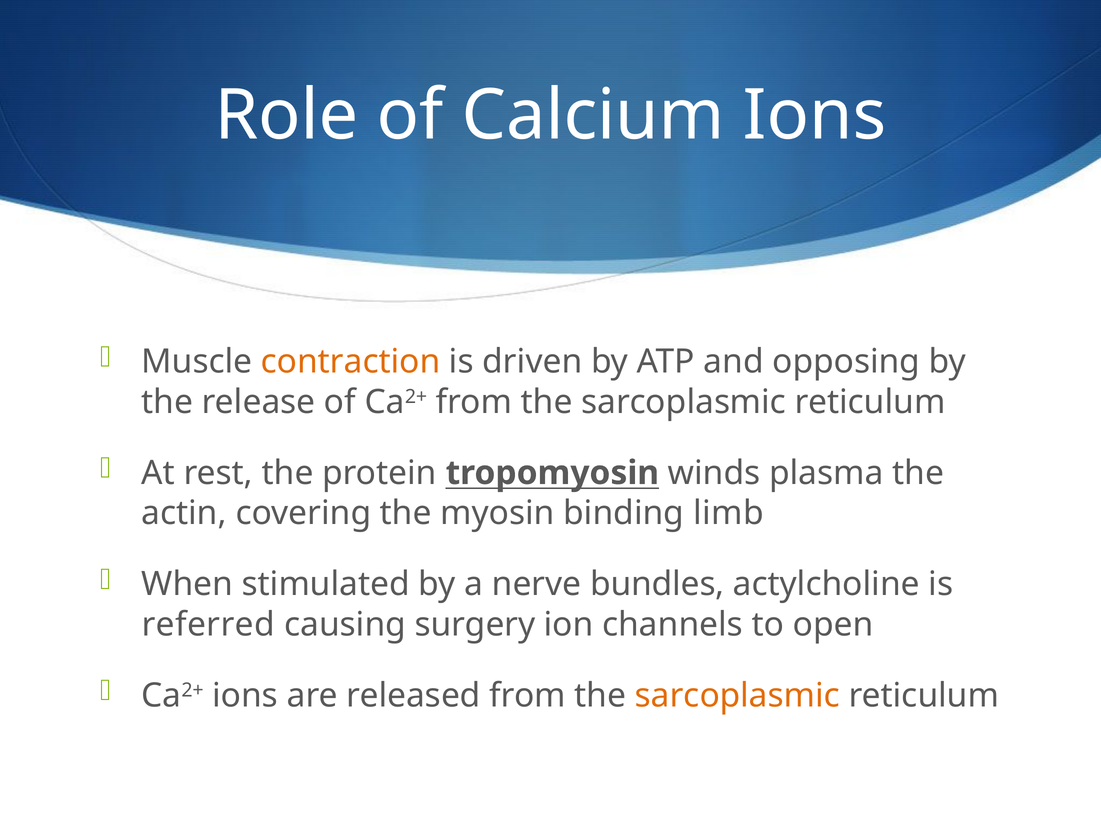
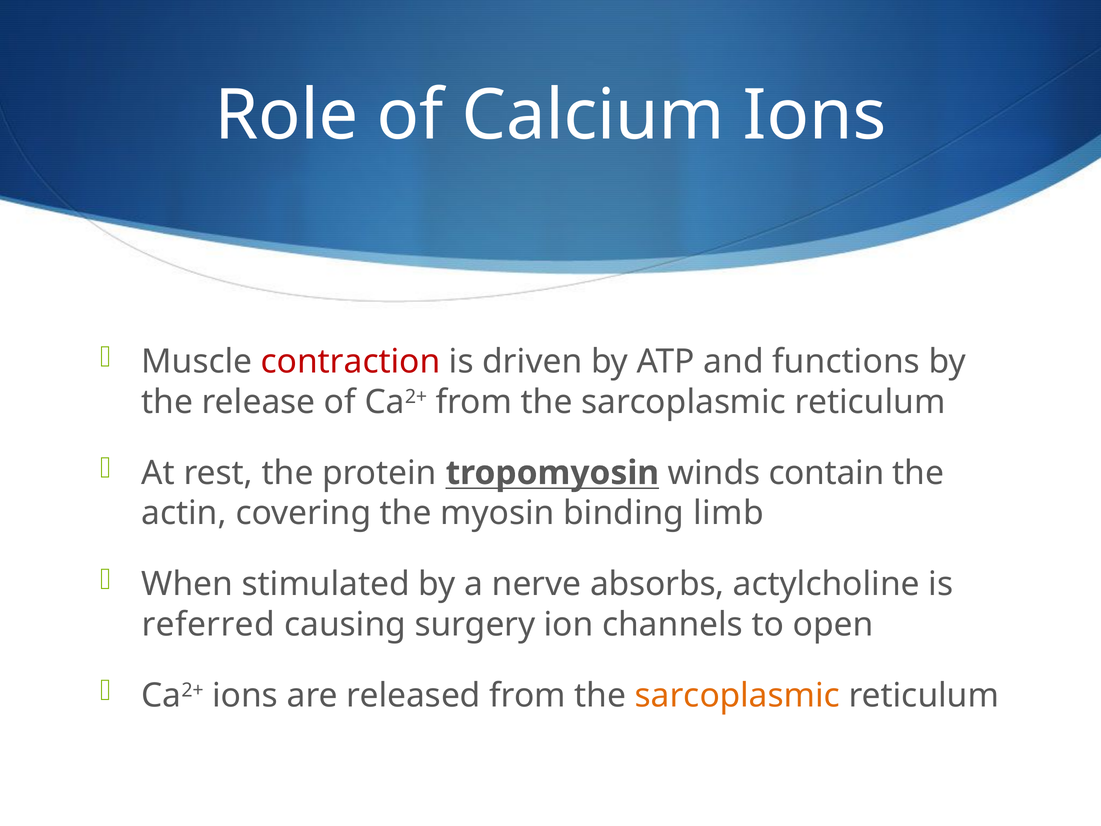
contraction colour: orange -> red
opposing: opposing -> functions
plasma: plasma -> contain
bundles: bundles -> absorbs
